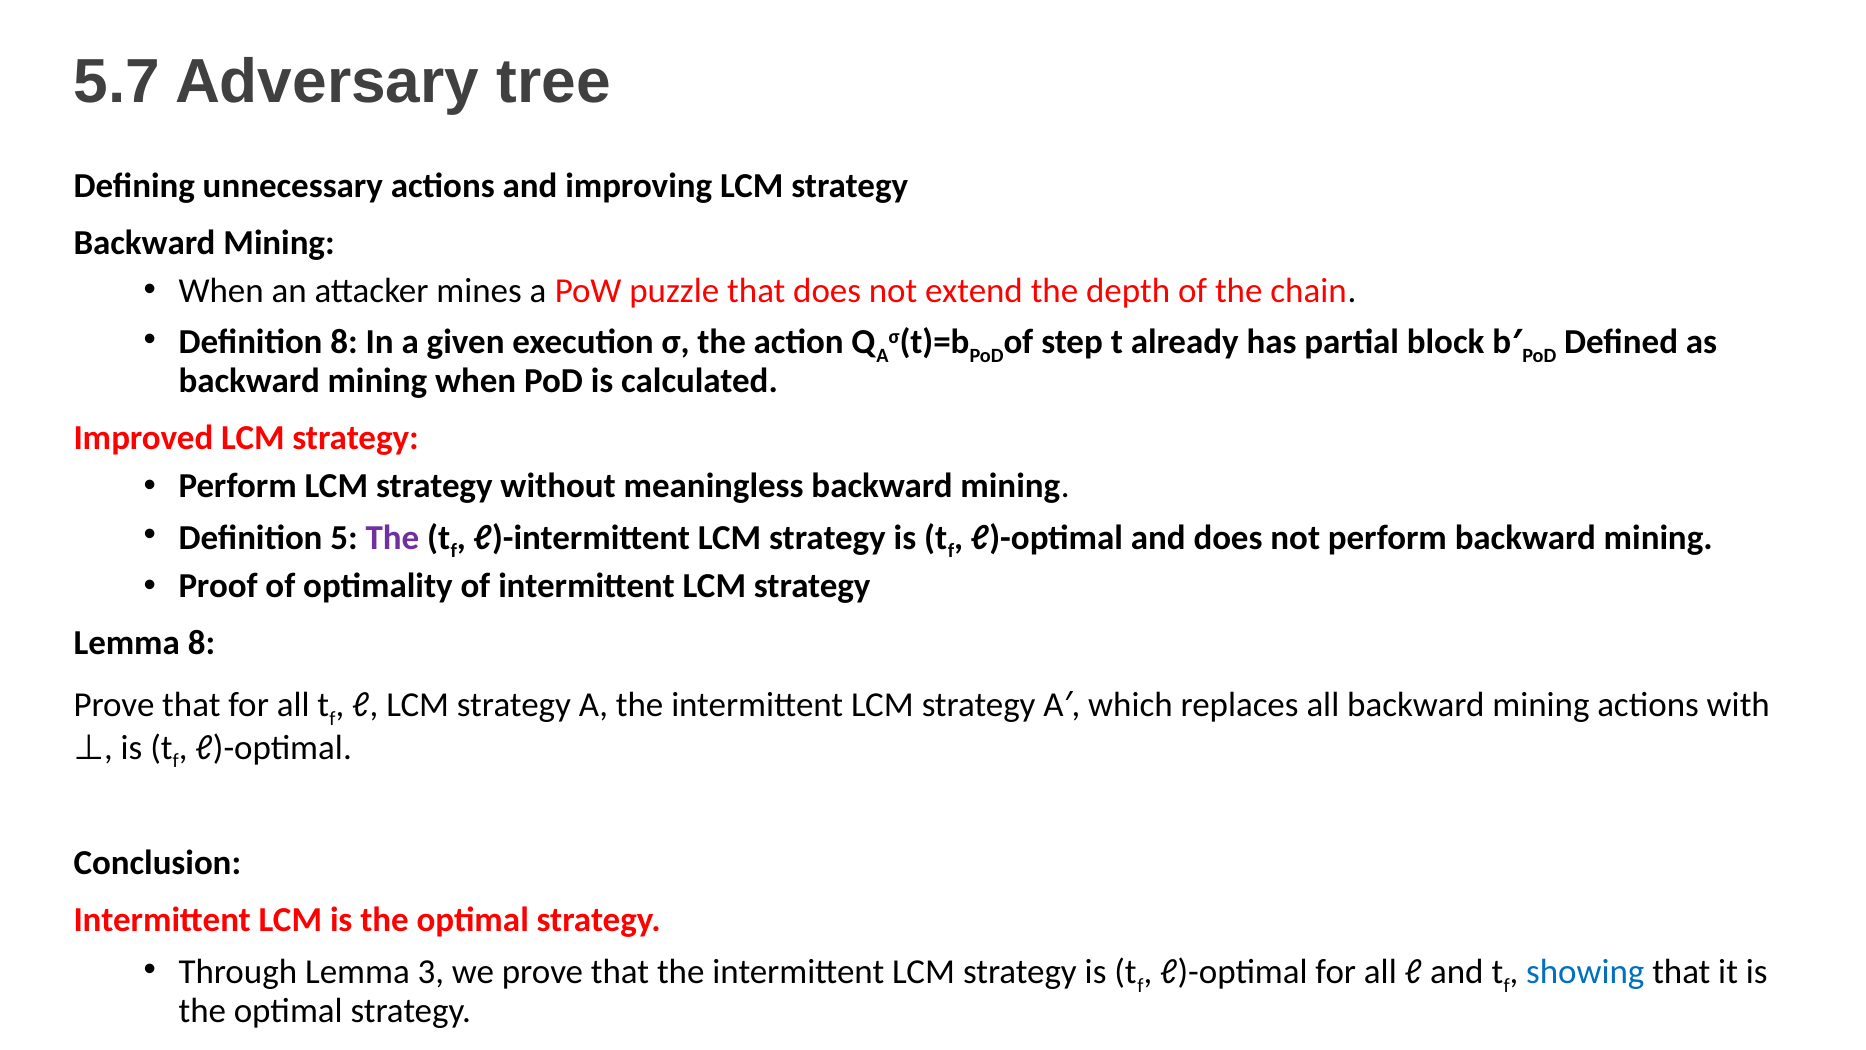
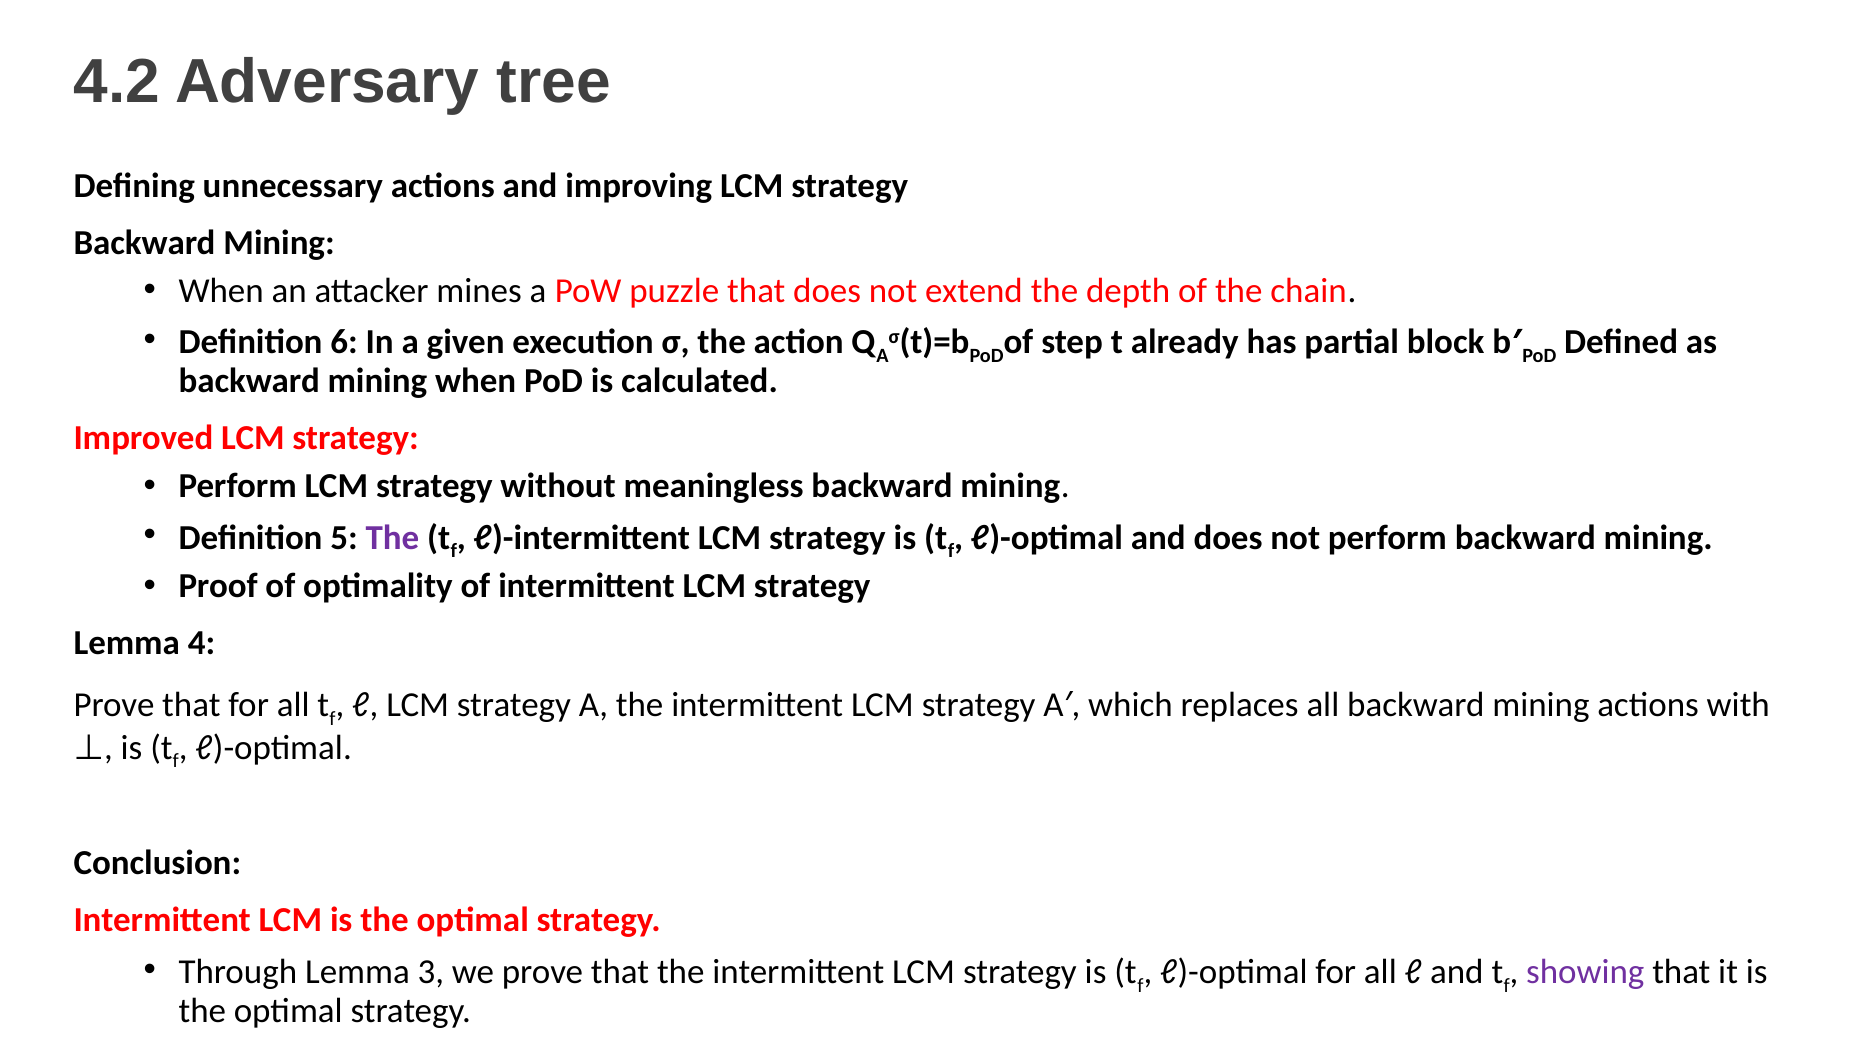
5.7: 5.7 -> 4.2
Definition 8: 8 -> 6
Lemma 8: 8 -> 4
showing colour: blue -> purple
